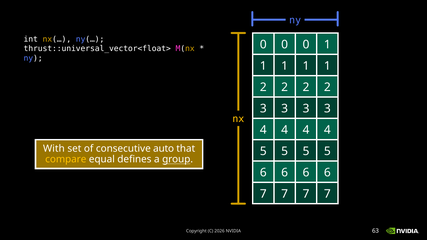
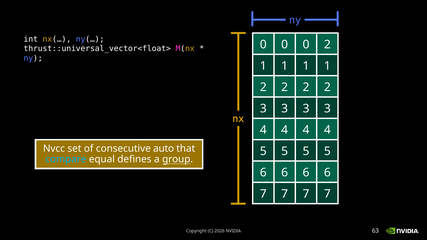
0 1: 1 -> 2
With: With -> Nvcc
compare colour: yellow -> light blue
